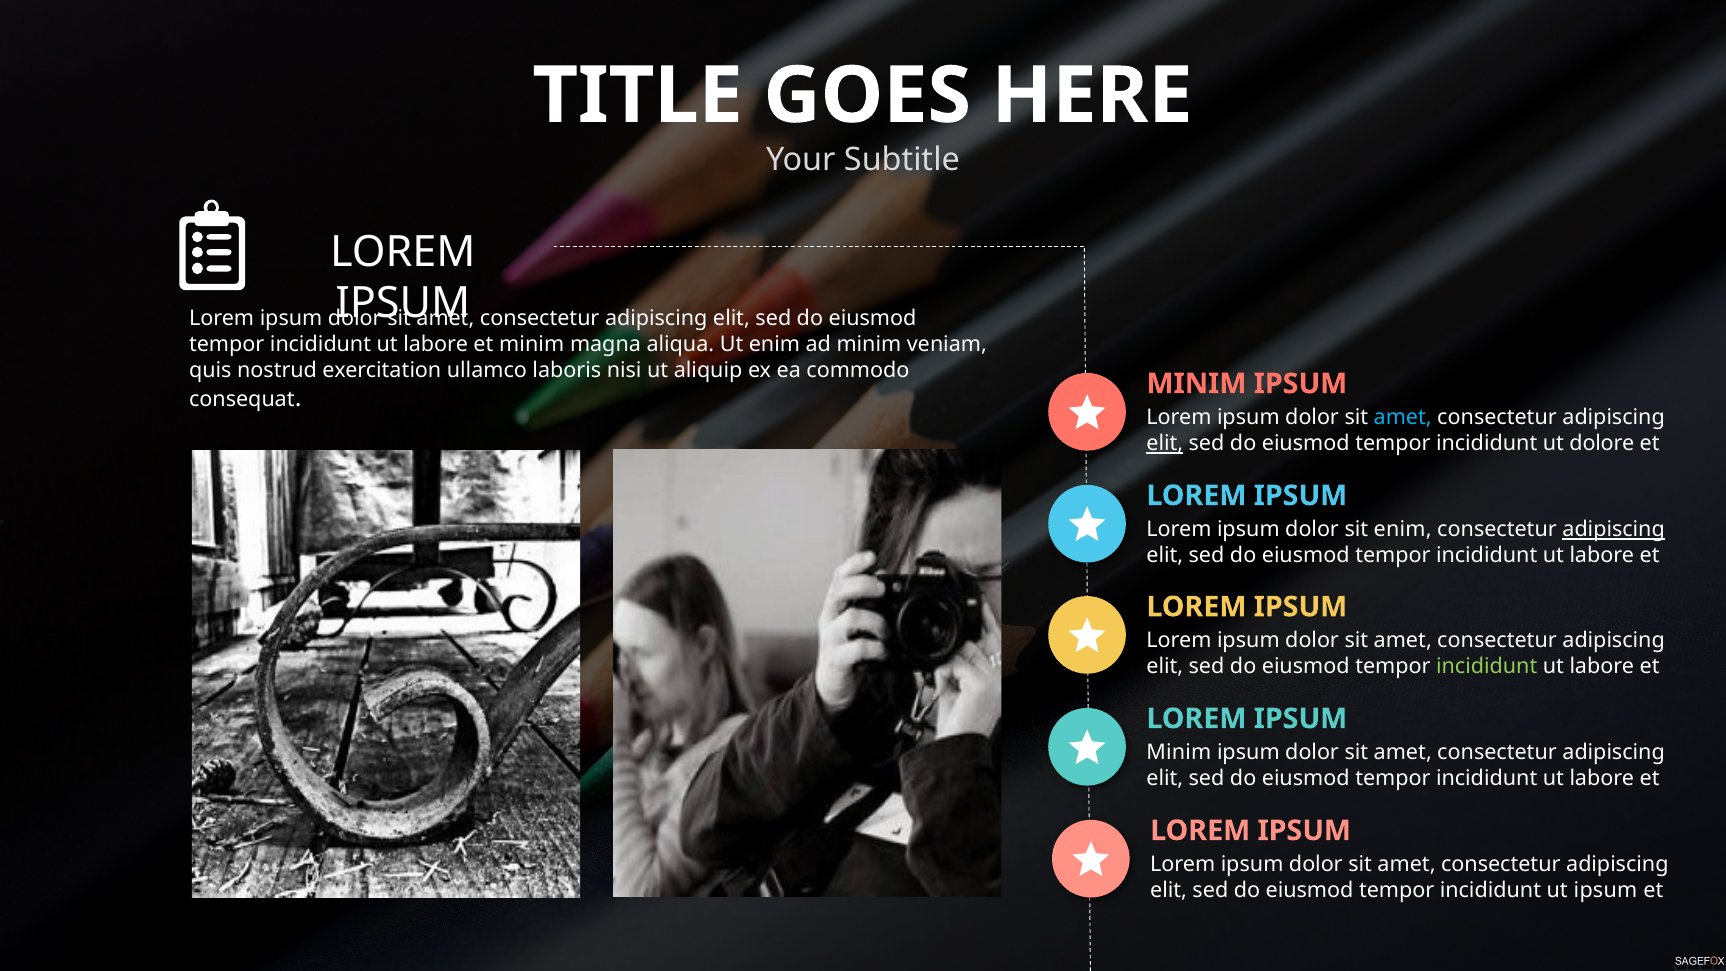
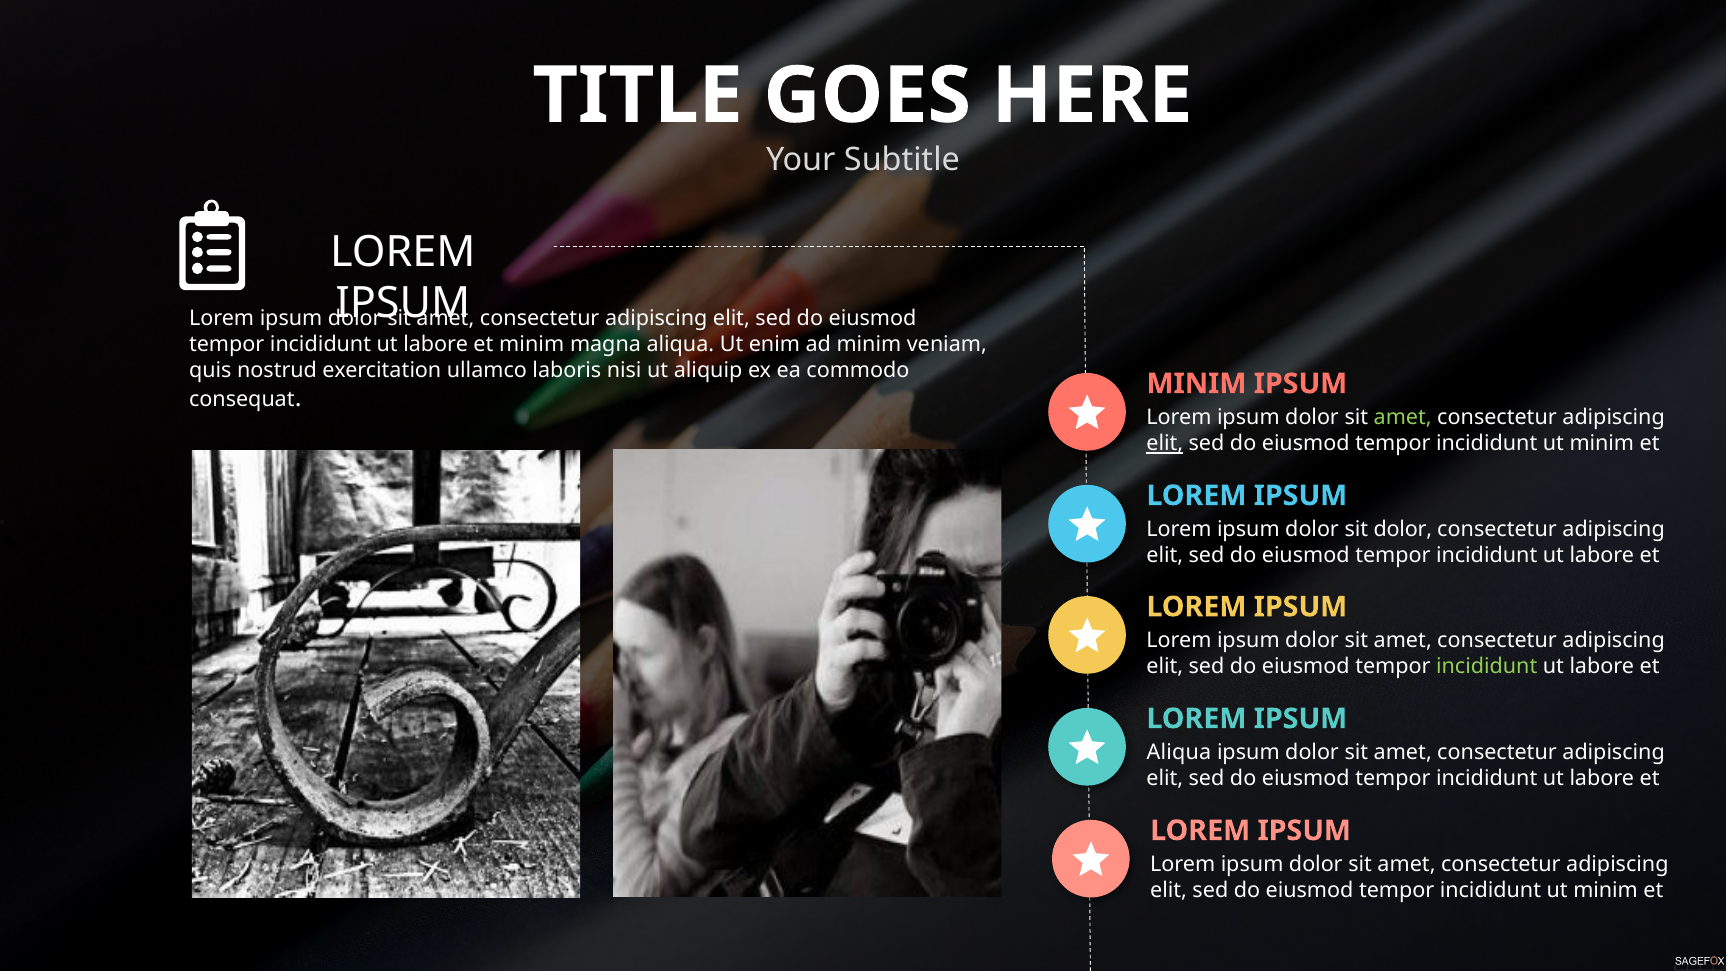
amet at (1403, 418) colour: light blue -> light green
dolore at (1602, 444): dolore -> minim
sit enim: enim -> dolor
adipiscing at (1614, 530) underline: present -> none
Minim at (1179, 753): Minim -> Aliqua
ipsum at (1605, 890): ipsum -> minim
